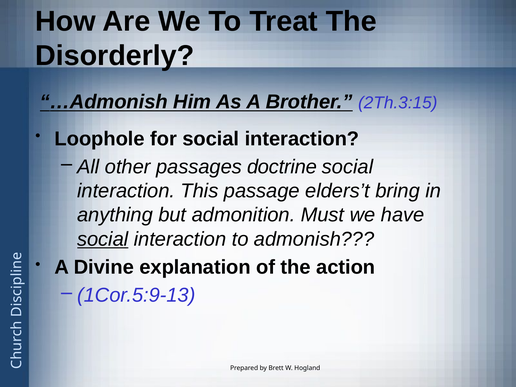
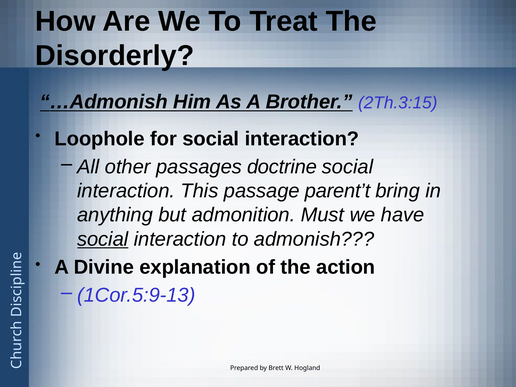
elders’t: elders’t -> parent’t
